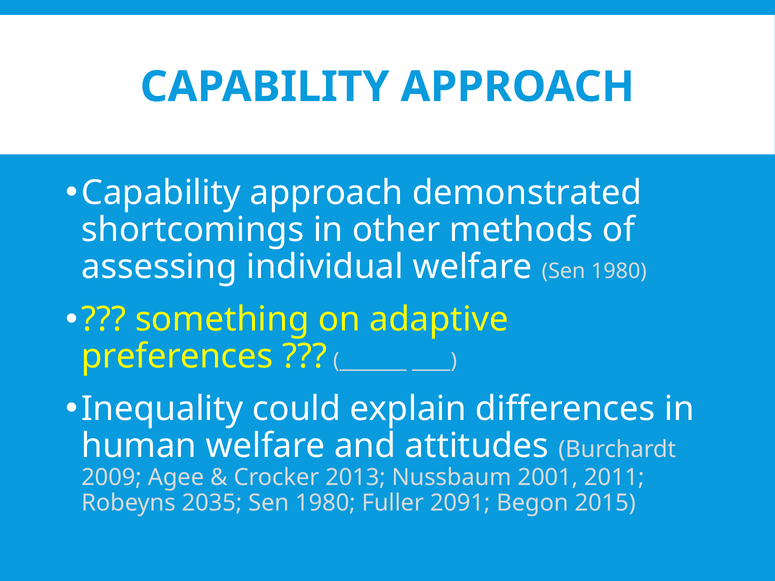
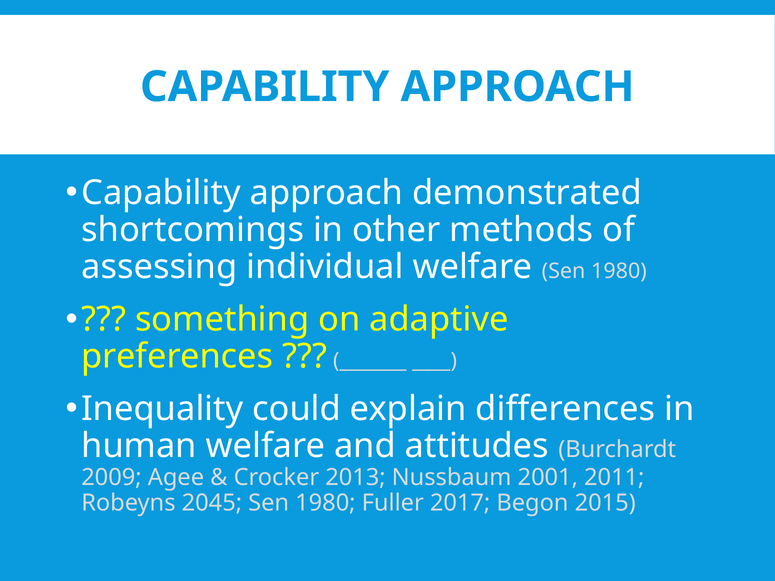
2035: 2035 -> 2045
2091: 2091 -> 2017
